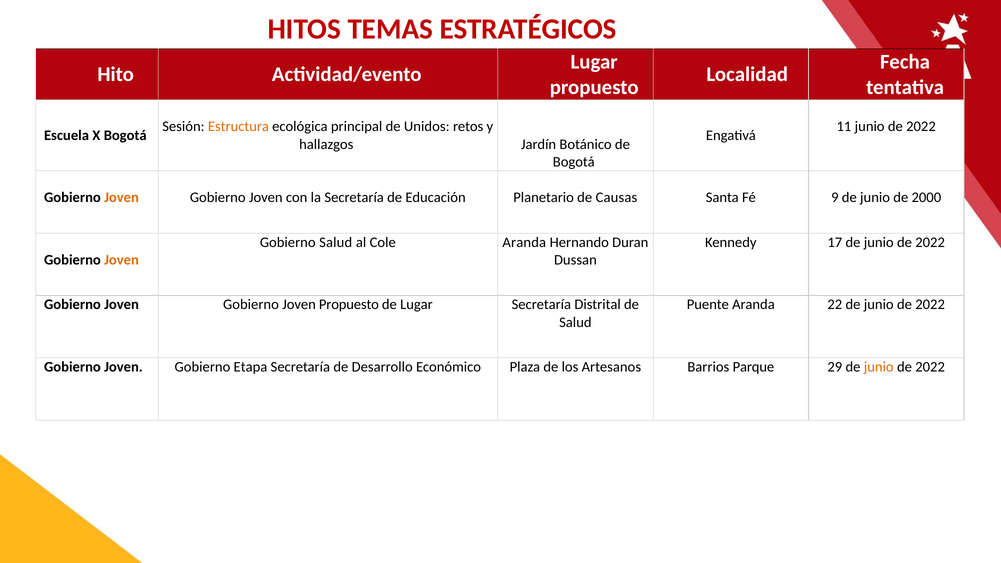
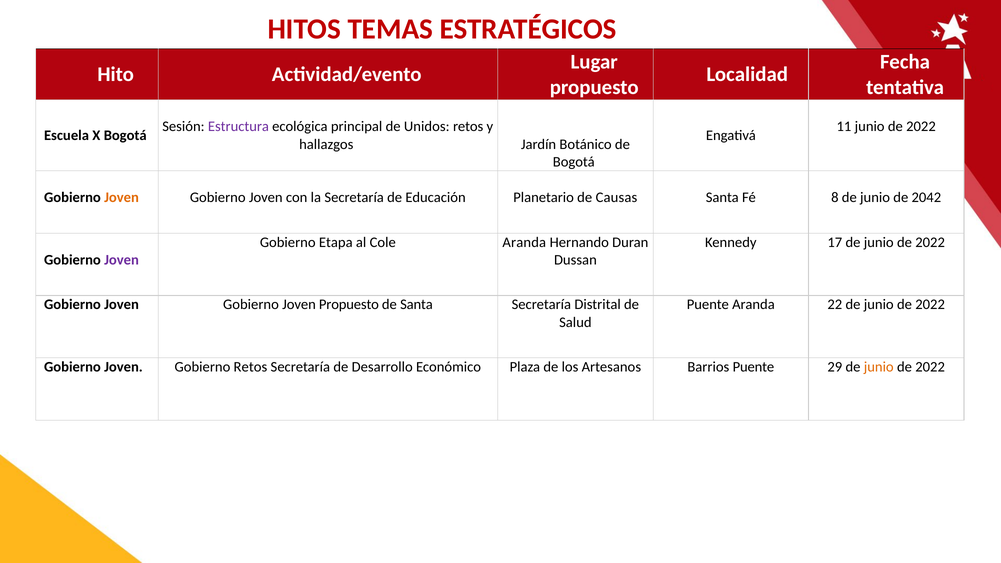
Estructura colour: orange -> purple
9: 9 -> 8
2000: 2000 -> 2042
Gobierno Salud: Salud -> Etapa
Joven at (121, 260) colour: orange -> purple
de Lugar: Lugar -> Santa
Gobierno Etapa: Etapa -> Retos
Barrios Parque: Parque -> Puente
